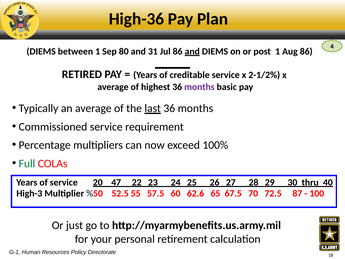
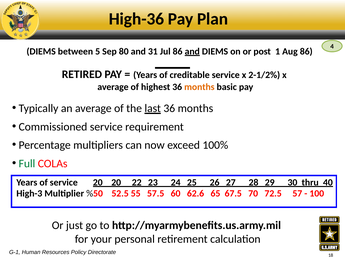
between 1: 1 -> 5
months at (199, 87) colour: purple -> orange
20 47: 47 -> 20
87: 87 -> 57
